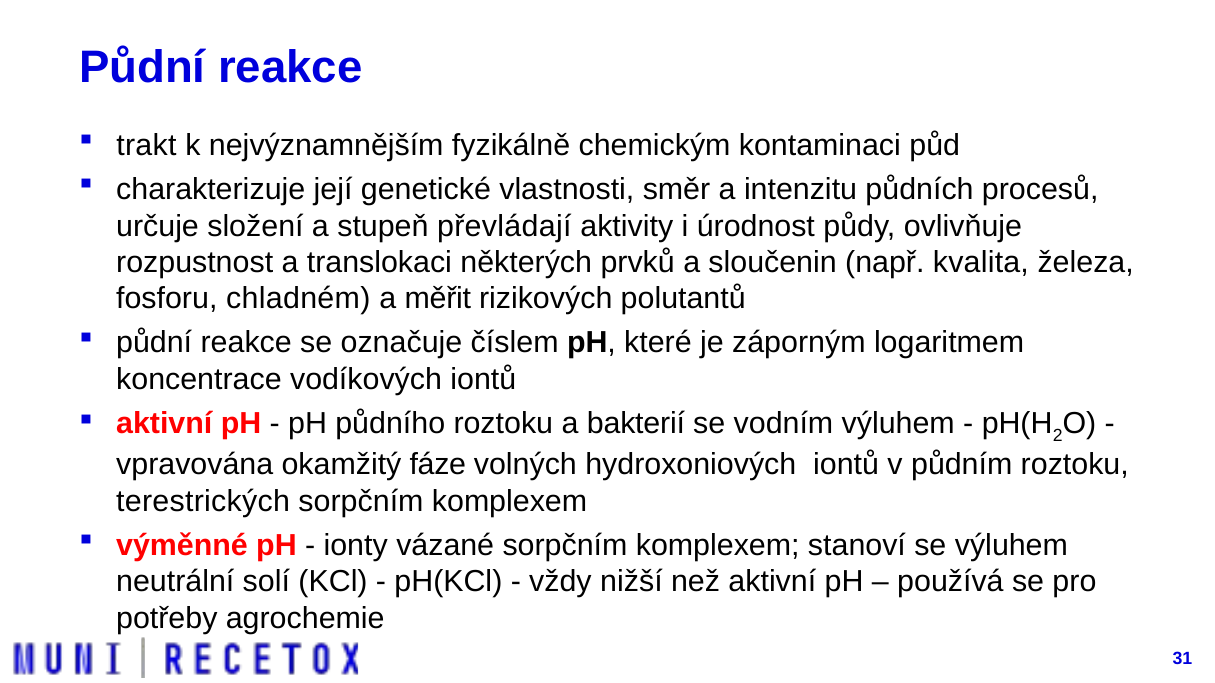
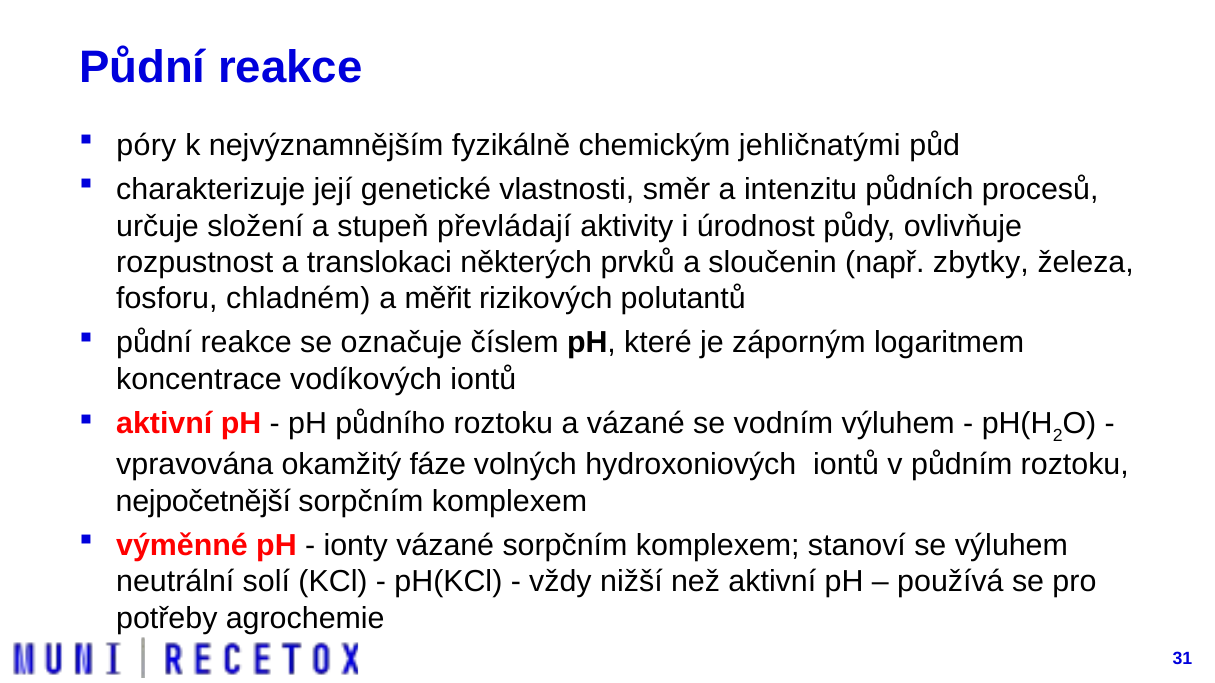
trakt: trakt -> póry
kontaminaci: kontaminaci -> jehličnatými
kvalita: kvalita -> zbytky
a bakterií: bakterií -> vázané
terestrických: terestrických -> nejpočetnější
